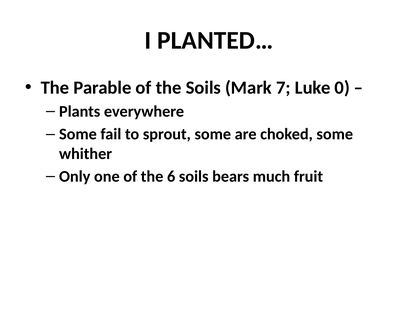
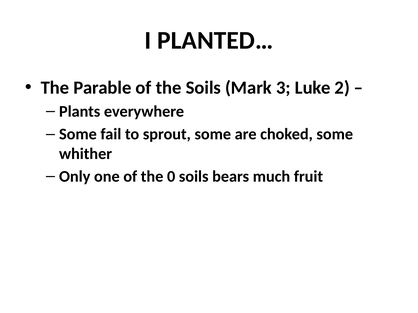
7: 7 -> 3
0: 0 -> 2
6: 6 -> 0
